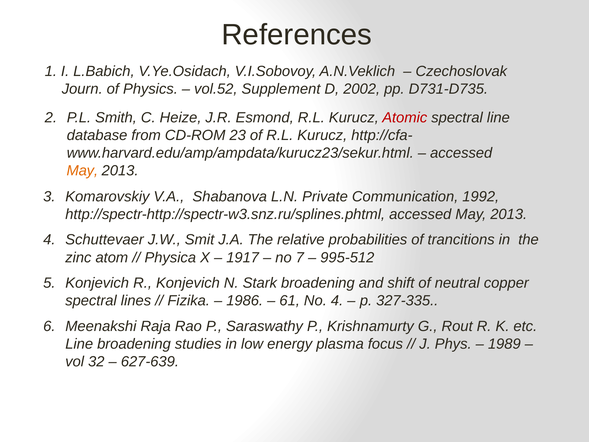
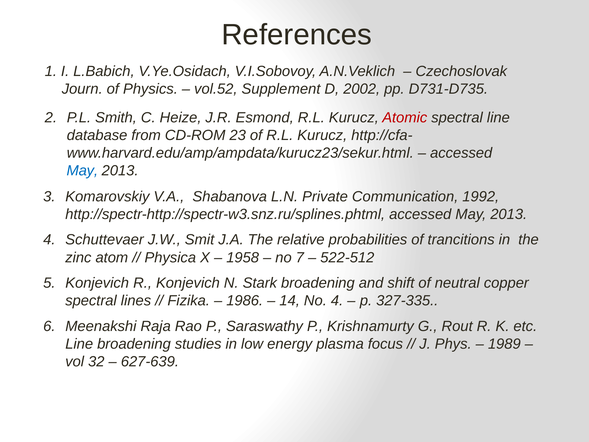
May at (82, 171) colour: orange -> blue
1917: 1917 -> 1958
995-512: 995-512 -> 522-512
61: 61 -> 14
